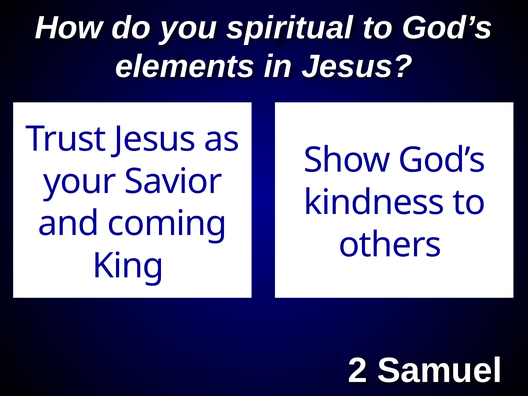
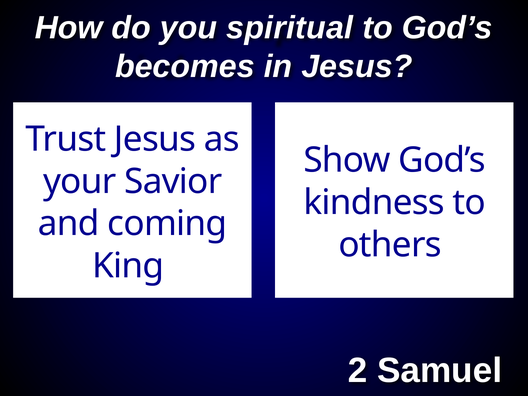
elements: elements -> becomes
